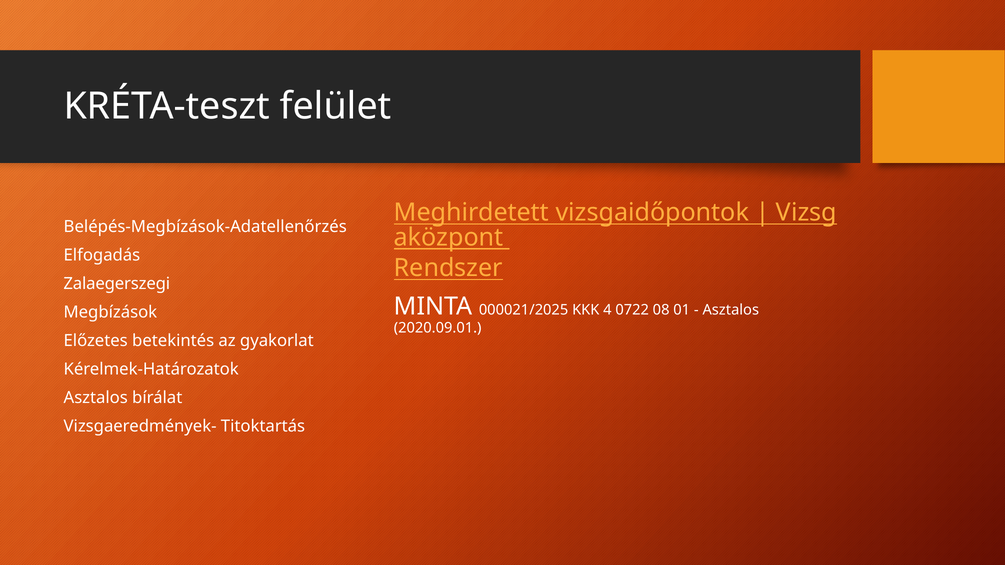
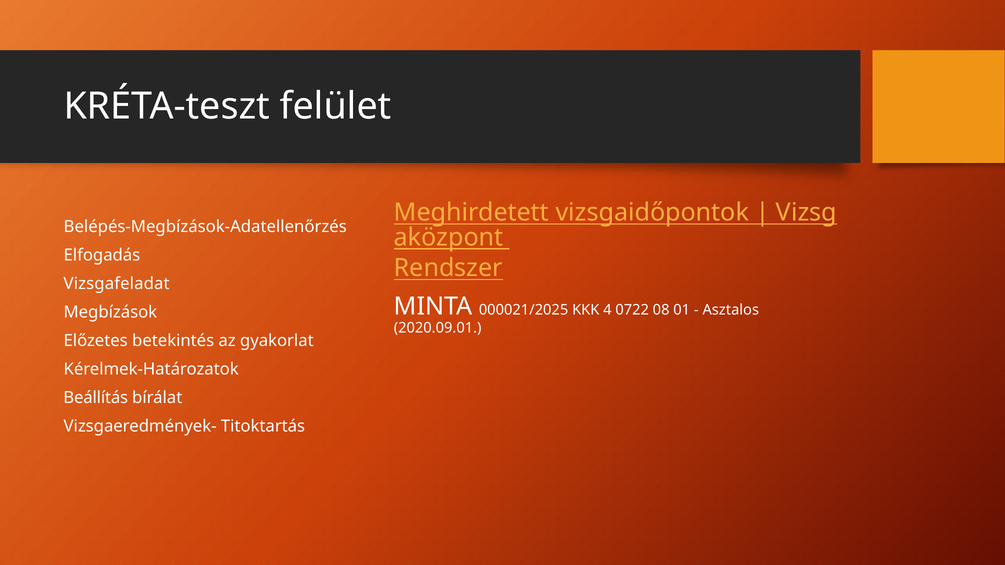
Zalaegerszegi: Zalaegerszegi -> Vizsgafeladat
Asztalos at (96, 398): Asztalos -> Beállítás
